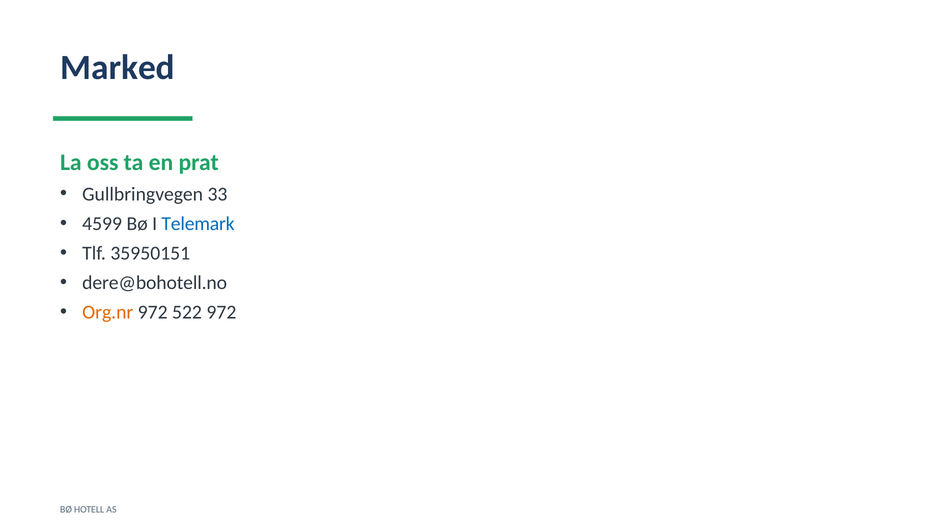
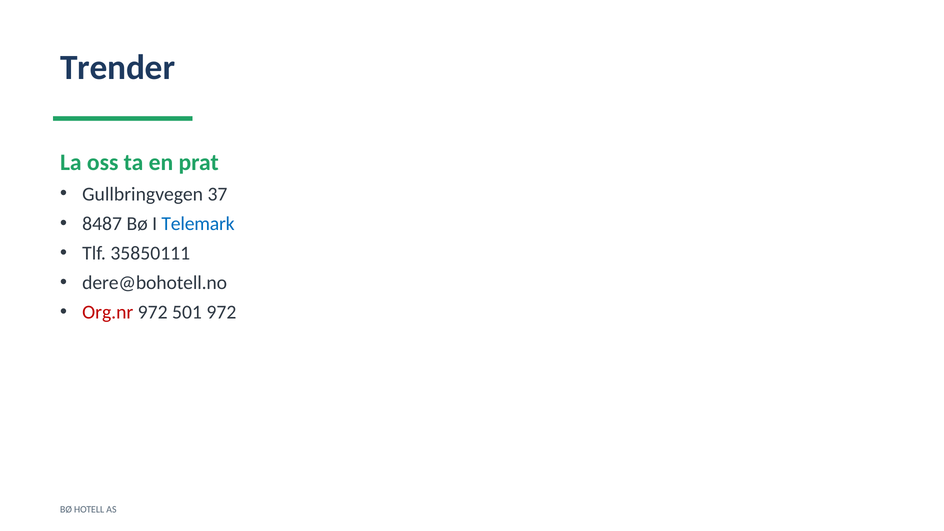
Marked: Marked -> Trender
33: 33 -> 37
4599: 4599 -> 8487
35950151: 35950151 -> 35850111
Org.nr colour: orange -> red
522: 522 -> 501
